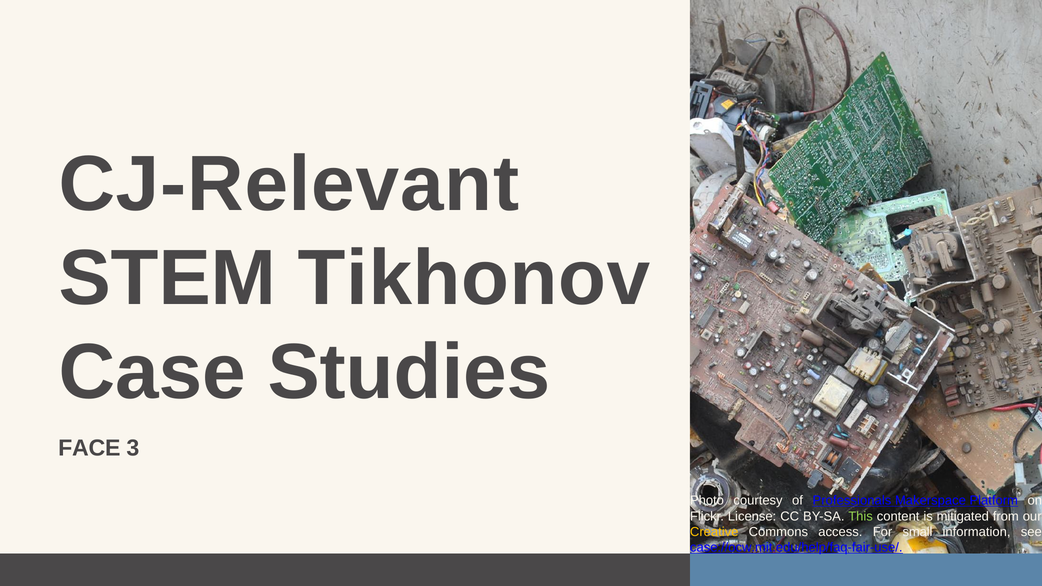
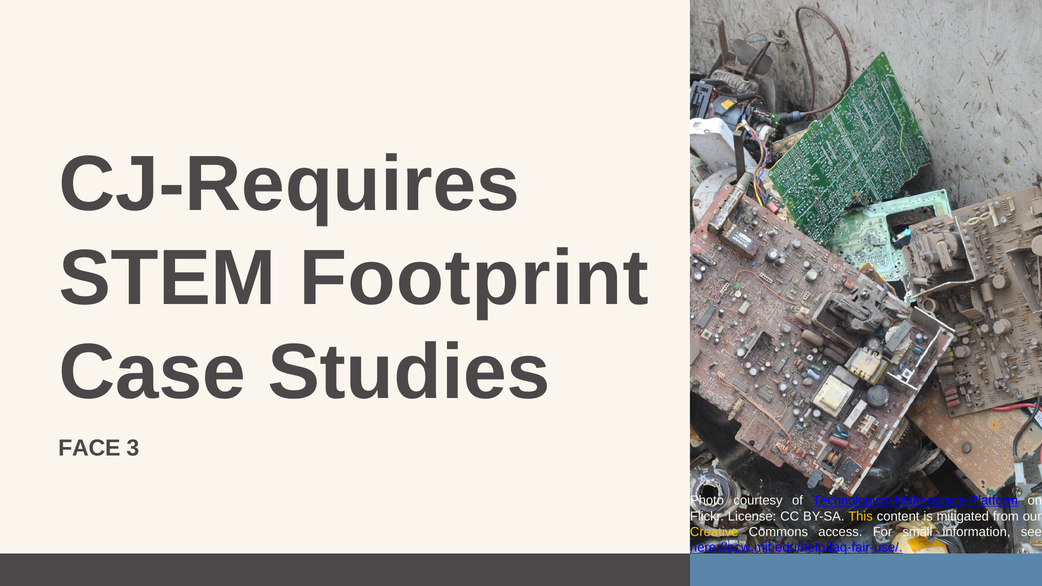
CJ-Relevant: CJ-Relevant -> CJ-Requires
Tikhonov: Tikhonov -> Footprint
Professionals: Professionals -> Technological
This colour: light green -> yellow
case://ocw.mit.edu/help/faq-fair-use/: case://ocw.mit.edu/help/faq-fair-use/ -> here://ocw.mit.edu/help/faq-fair-use/
